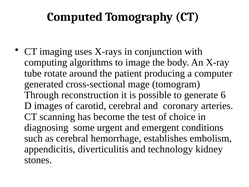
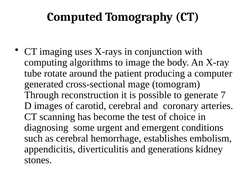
6: 6 -> 7
technology: technology -> generations
